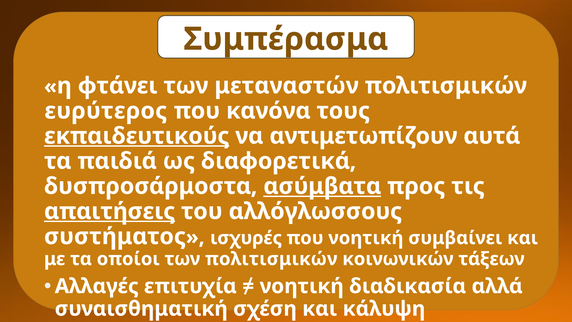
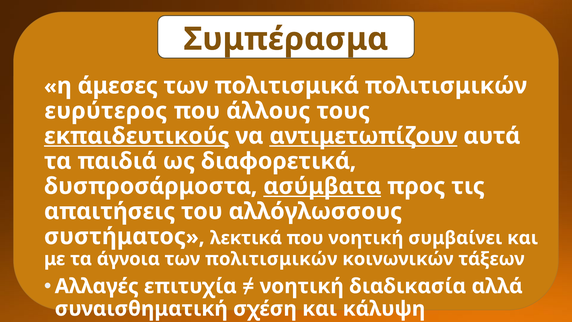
φτάνει: φτάνει -> άμεσες
μεταναστών: μεταναστών -> πολιτισμικά
κανόνα: κανόνα -> άλλους
αντιμετωπίζουν underline: none -> present
απαιτήσεις underline: present -> none
ισχυρές: ισχυρές -> λεκτικά
οποίοι: οποίοι -> άγνοια
